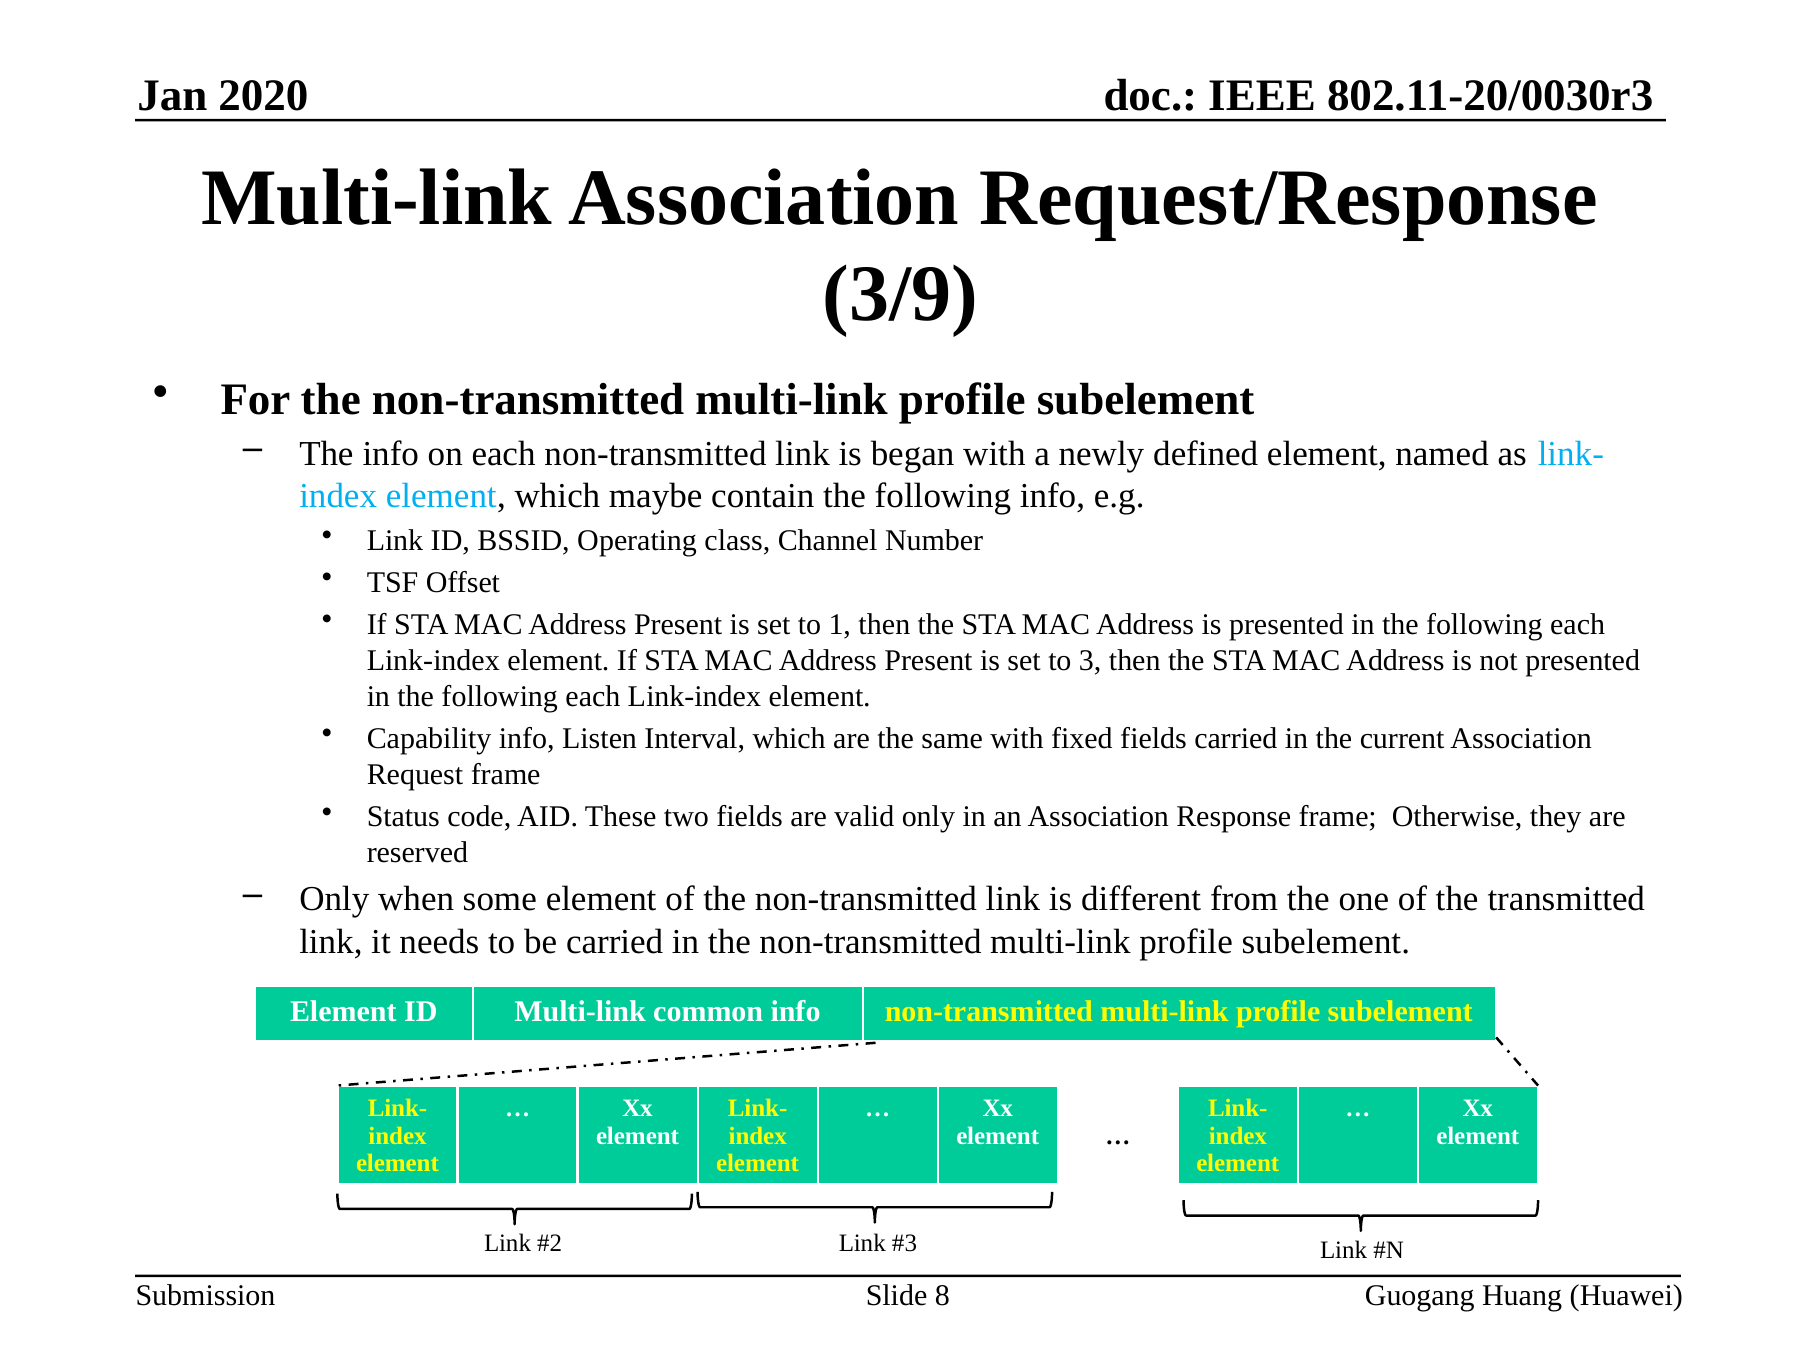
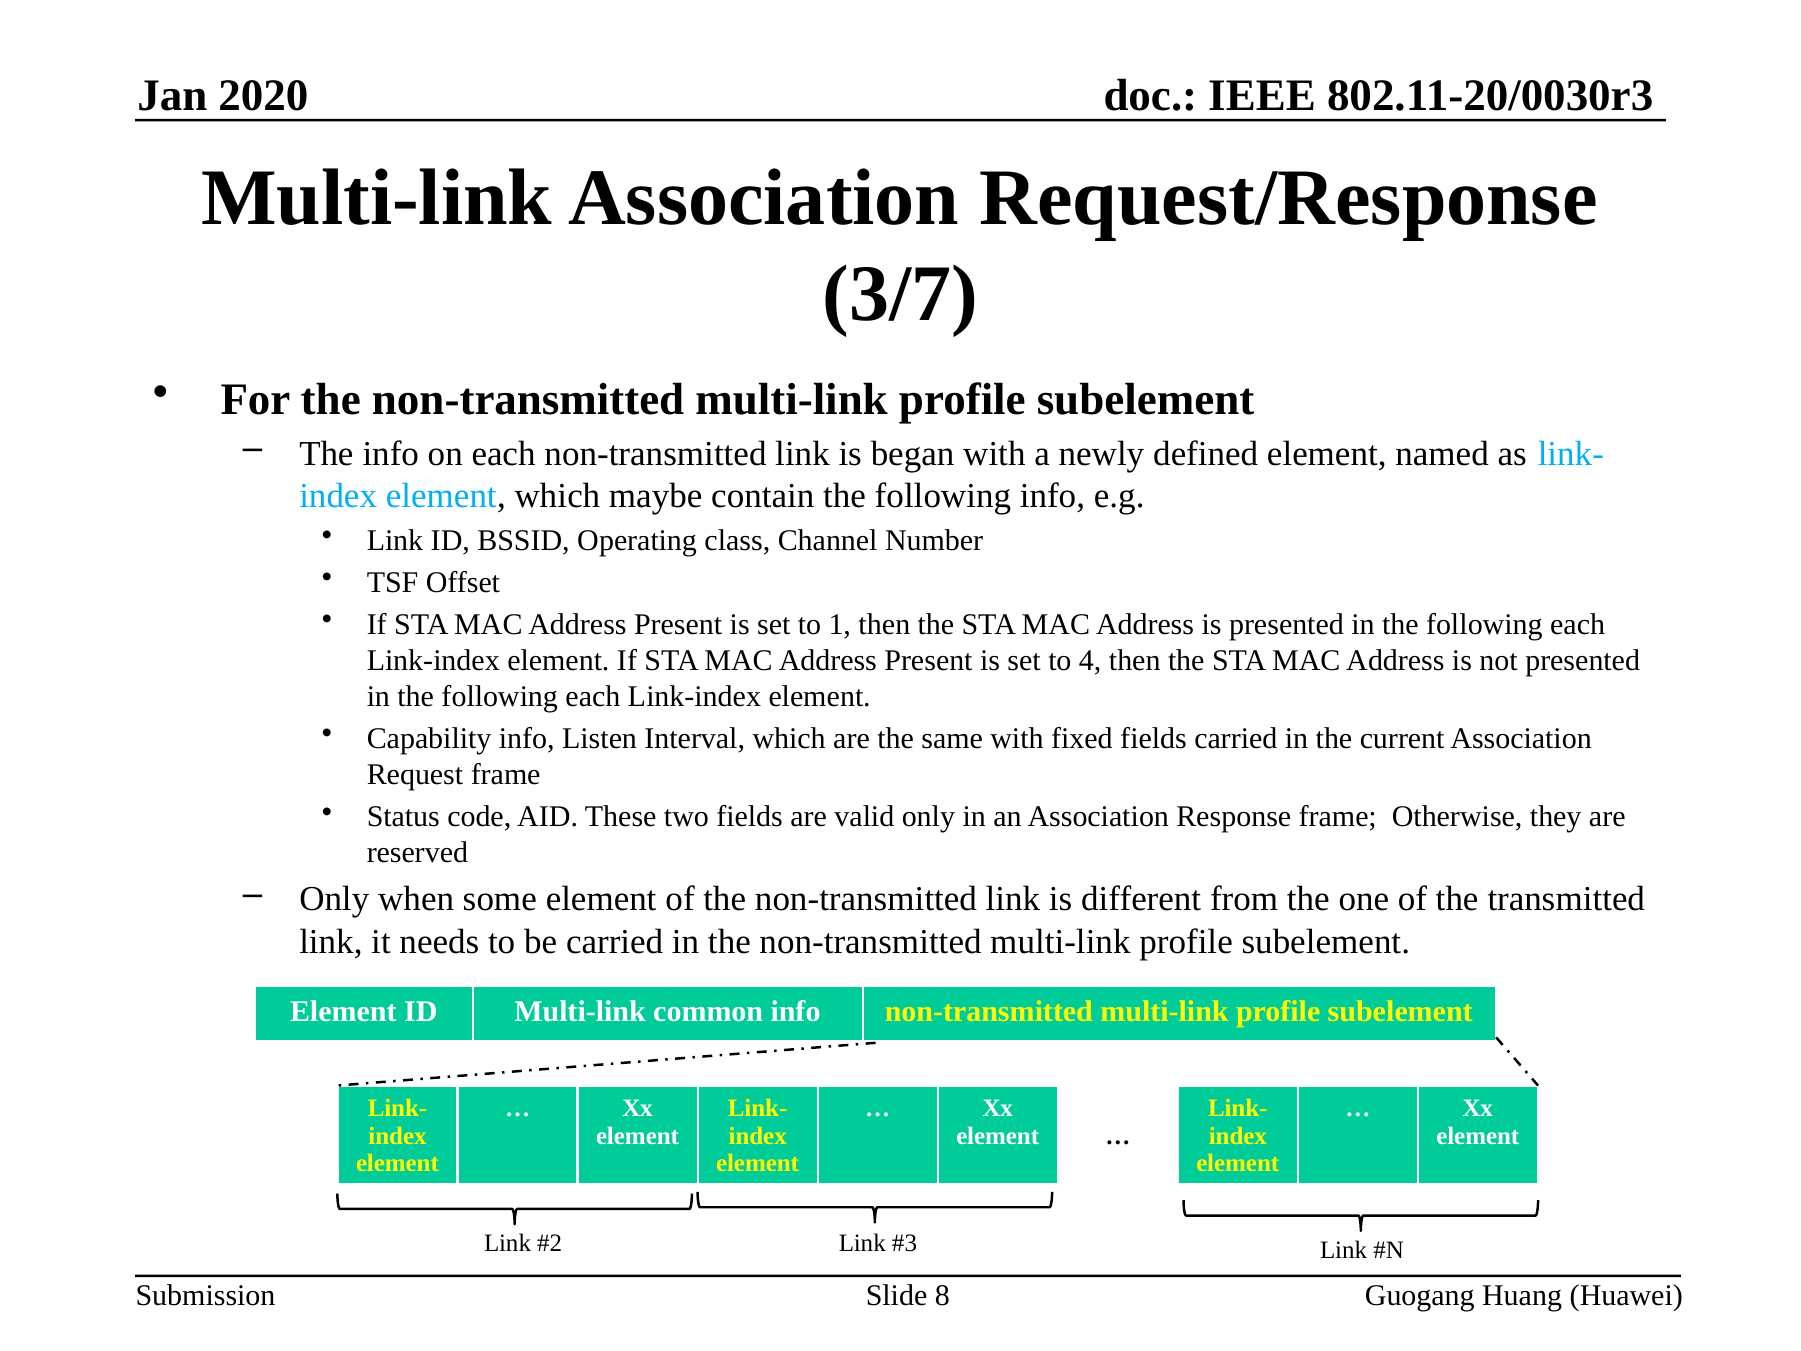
3/9: 3/9 -> 3/7
3: 3 -> 4
